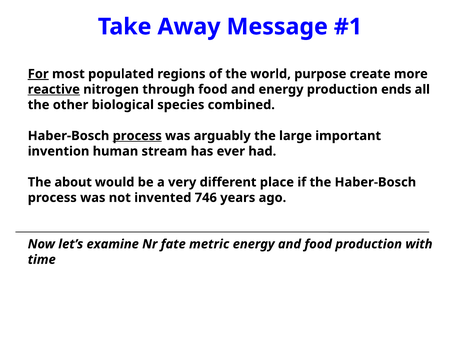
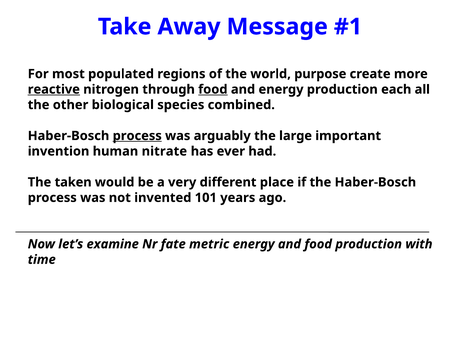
For underline: present -> none
food at (213, 89) underline: none -> present
ends: ends -> each
stream: stream -> nitrate
about: about -> taken
746: 746 -> 101
